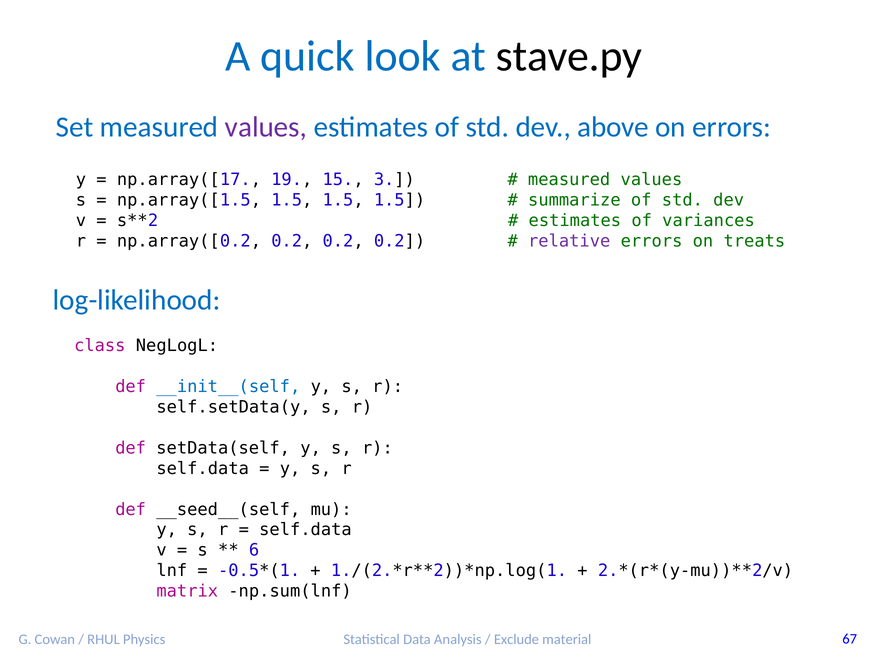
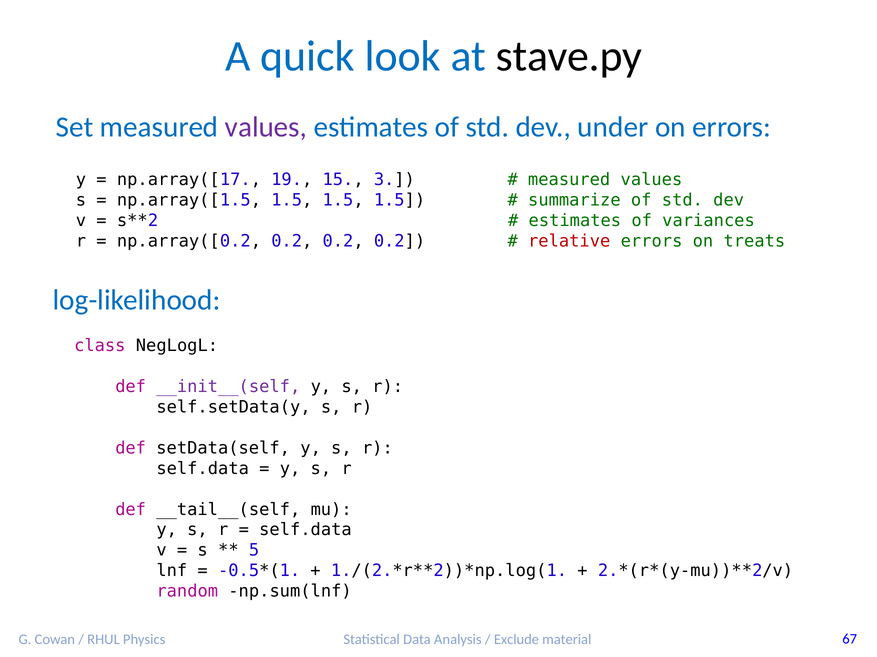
above: above -> under
relative colour: purple -> red
__init__(self colour: blue -> purple
__seed__(self: __seed__(self -> __tail__(self
6: 6 -> 5
matrix: matrix -> random
